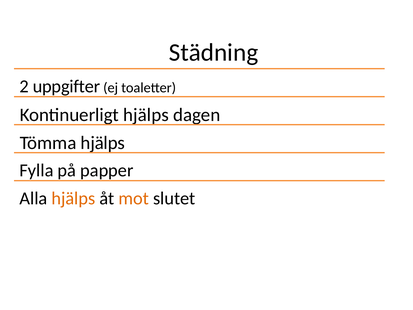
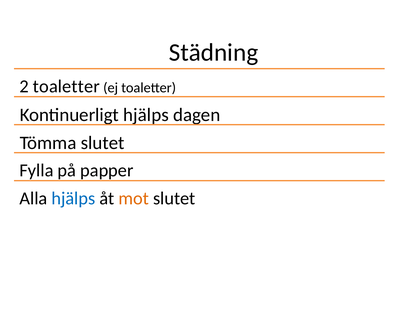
2 uppgifter: uppgifter -> toaletter
Tömma hjälps: hjälps -> slutet
hjälps at (73, 198) colour: orange -> blue
